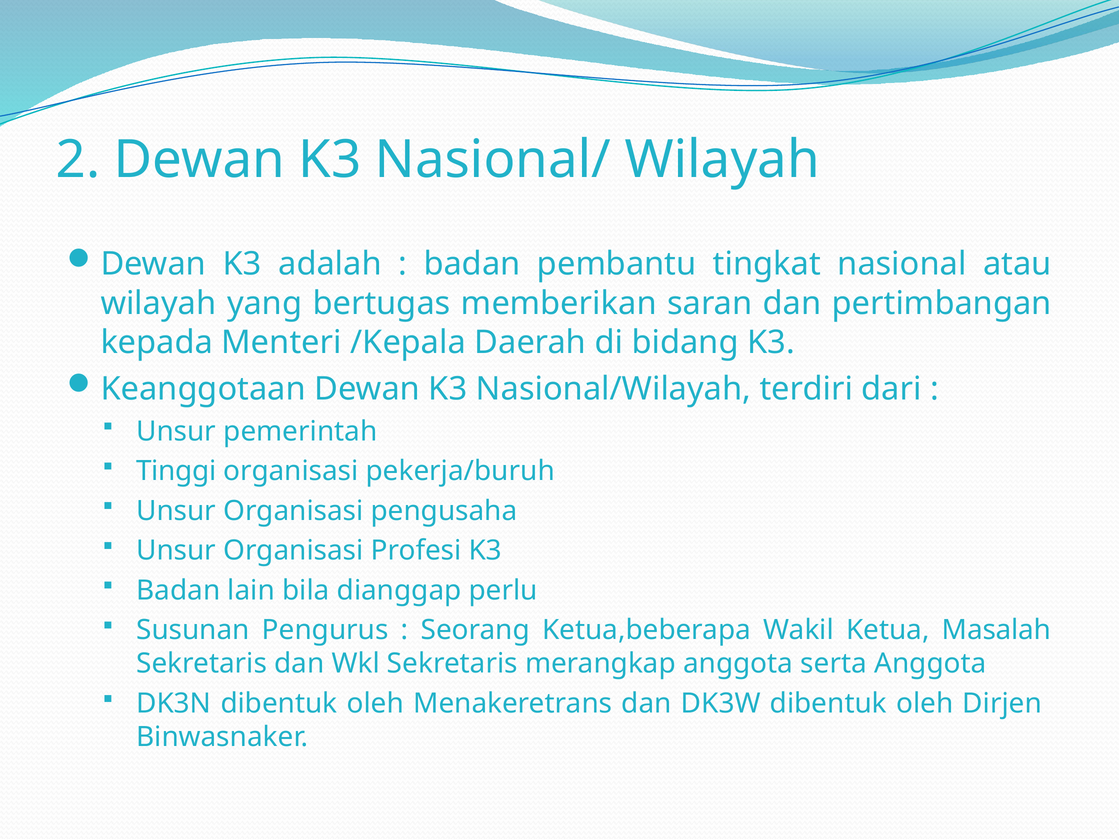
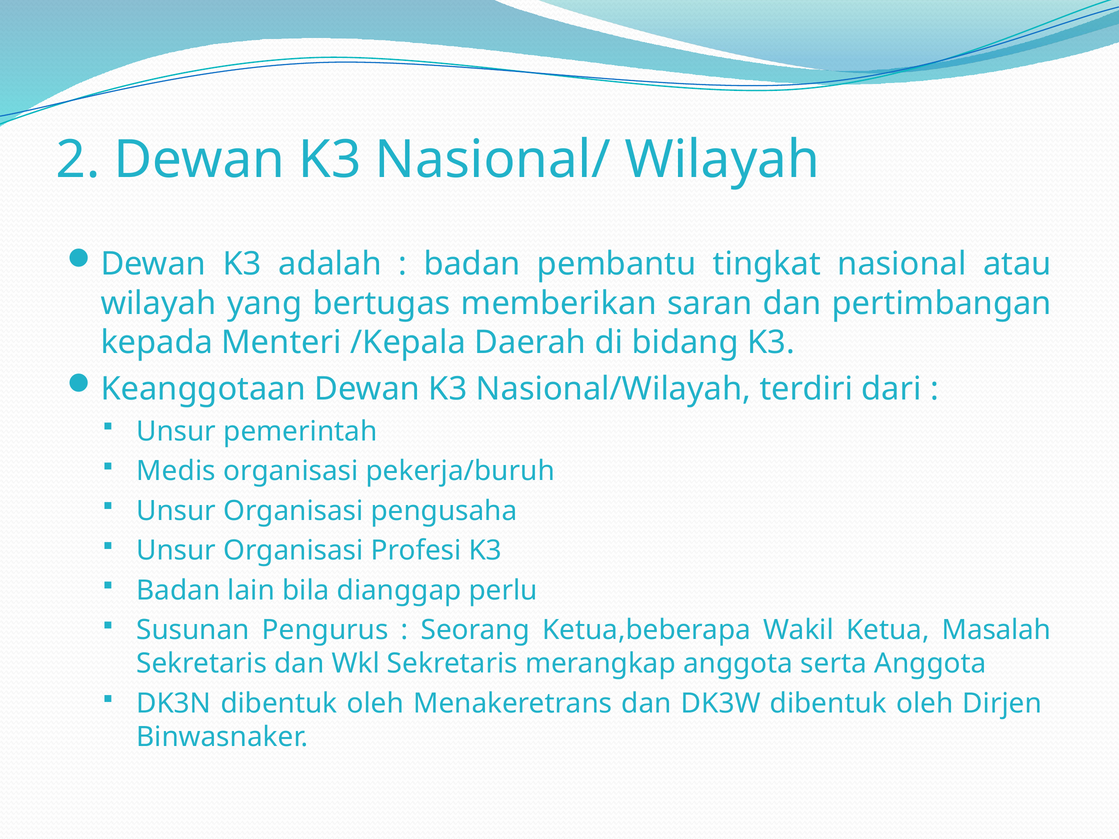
Tinggi: Tinggi -> Medis
